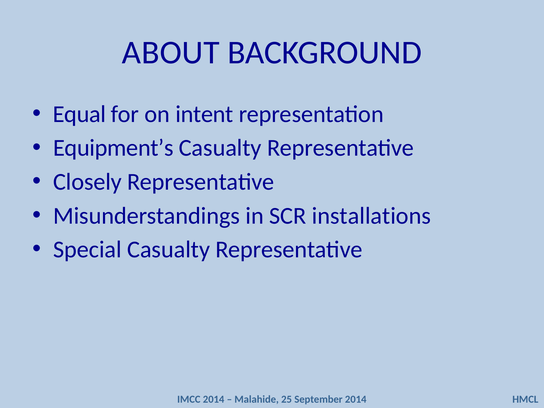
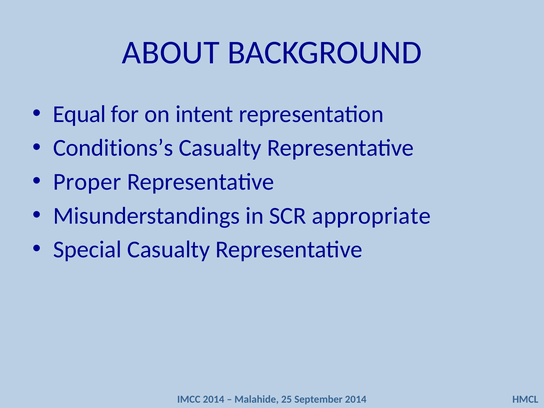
Equipment’s: Equipment’s -> Conditions’s
Closely: Closely -> Proper
installations: installations -> appropriate
